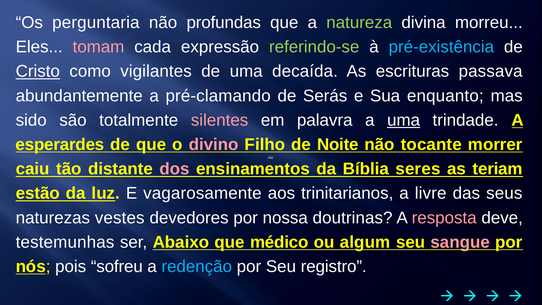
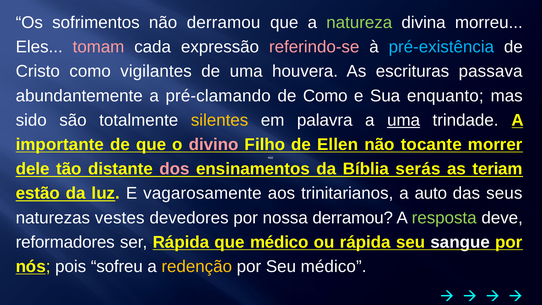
perguntaria: perguntaria -> sofrimentos
não profundas: profundas -> derramou
referindo-se at (314, 47) colour: light green -> pink
Cristo at (38, 71) underline: present -> none
decaída: decaída -> houvera
de Serás: Serás -> Como
silentes at (220, 120) colour: pink -> yellow
esperardes: esperardes -> importante
Noite: Noite -> Ellen
caiu: caiu -> dele
seres: seres -> serás
livre: livre -> auto
nossa doutrinas: doutrinas -> derramou
resposta at (444, 218) colour: pink -> light green
testemunhas: testemunhas -> reformadores
ser Abaixo: Abaixo -> Rápida
ou algum: algum -> rápida
sangue at (460, 242) colour: pink -> white
redenção at (197, 266) colour: light blue -> yellow
Seu registro: registro -> médico
